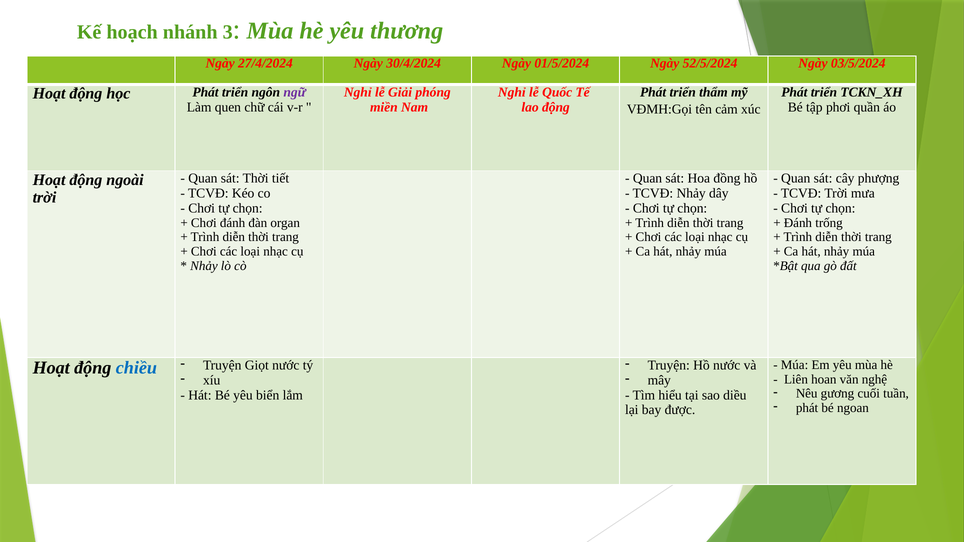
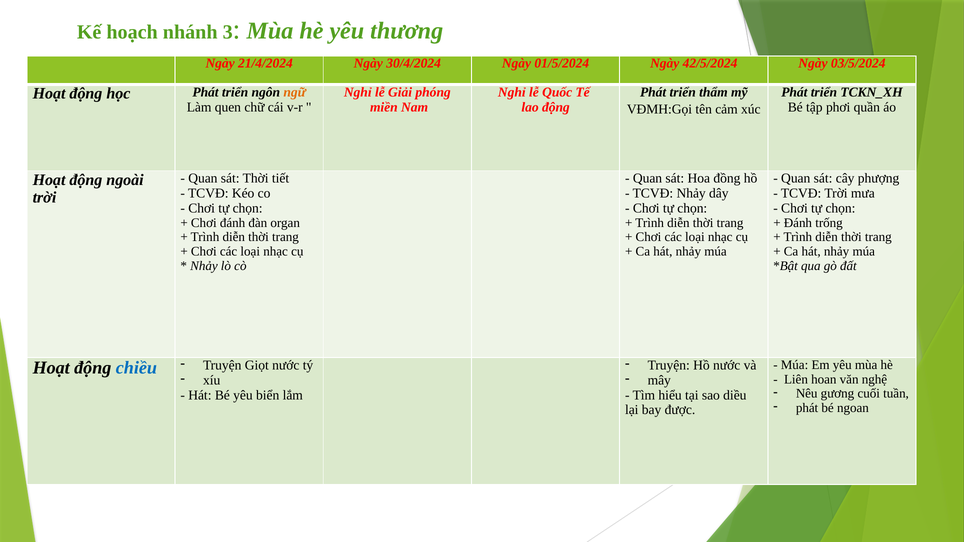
27/4/2024: 27/4/2024 -> 21/4/2024
52/5/2024: 52/5/2024 -> 42/5/2024
ngữ colour: purple -> orange
